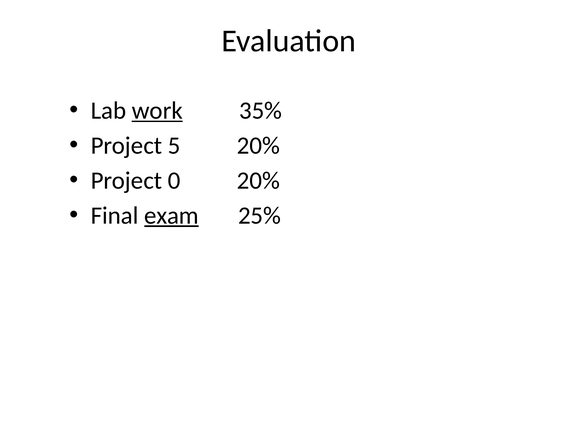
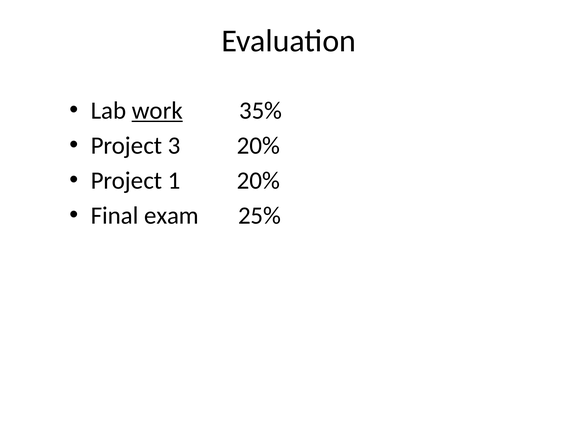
5: 5 -> 3
0: 0 -> 1
exam underline: present -> none
